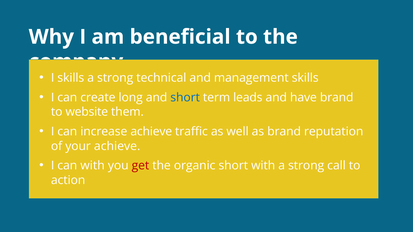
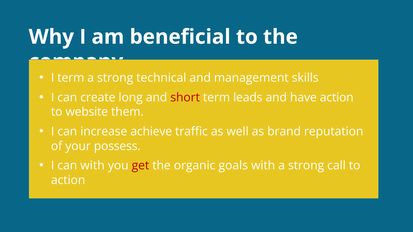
I skills: skills -> term
short at (185, 98) colour: blue -> red
have brand: brand -> action
your achieve: achieve -> possess
organic short: short -> goals
